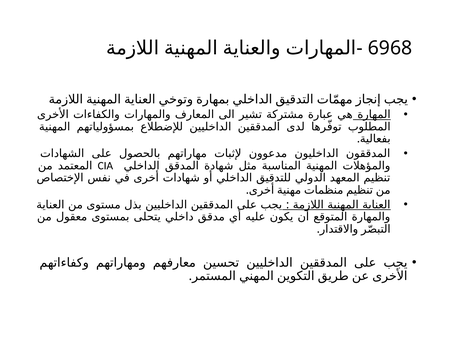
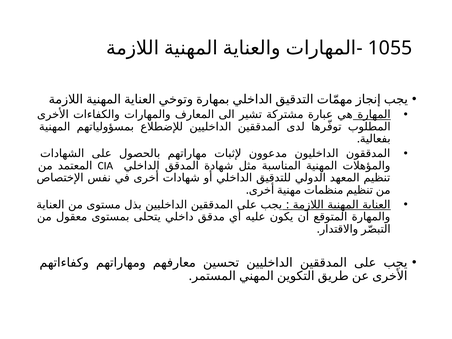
6968: 6968 -> 1055
